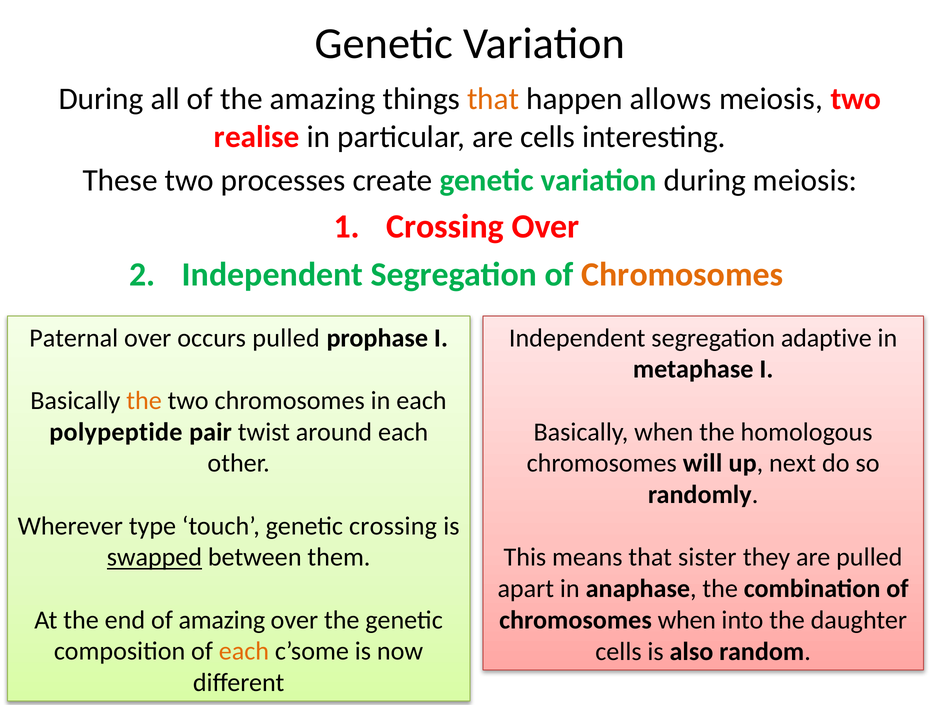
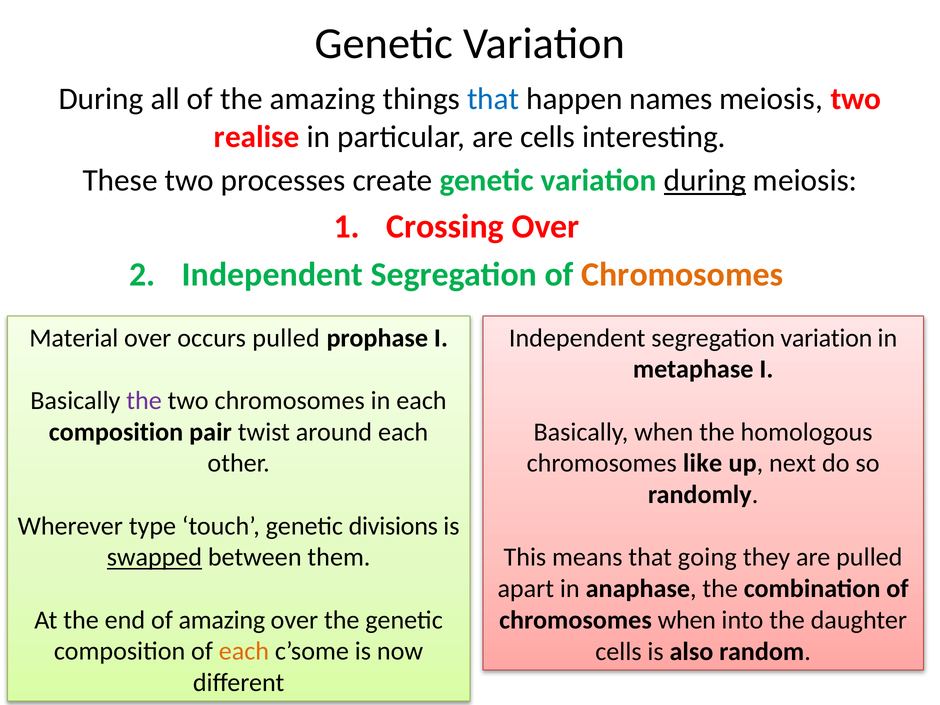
that at (493, 99) colour: orange -> blue
allows: allows -> names
during at (705, 181) underline: none -> present
Paternal: Paternal -> Material
segregation adaptive: adaptive -> variation
the at (144, 401) colour: orange -> purple
polypeptide at (116, 432): polypeptide -> composition
will: will -> like
genetic crossing: crossing -> divisions
sister: sister -> going
